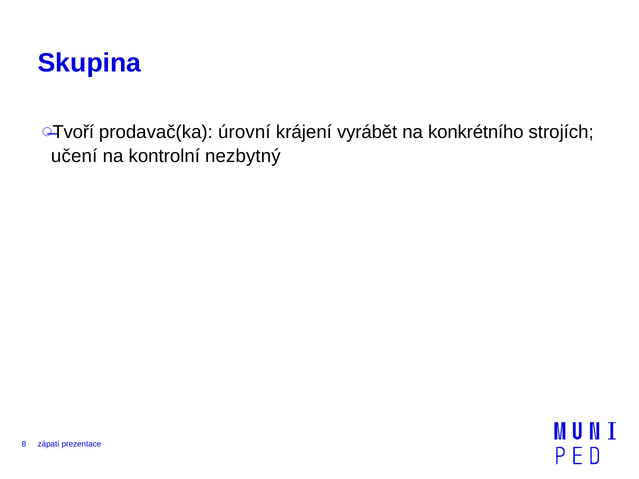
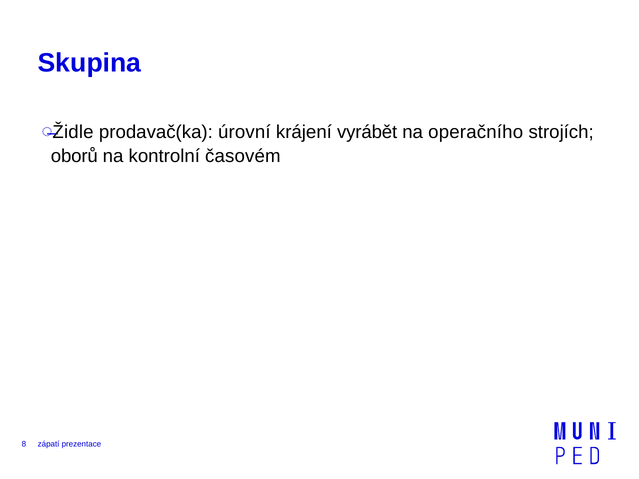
Tvoří: Tvoří -> Židle
konkrétního: konkrétního -> operačního
učení: učení -> oborů
nezbytný: nezbytný -> časovém
